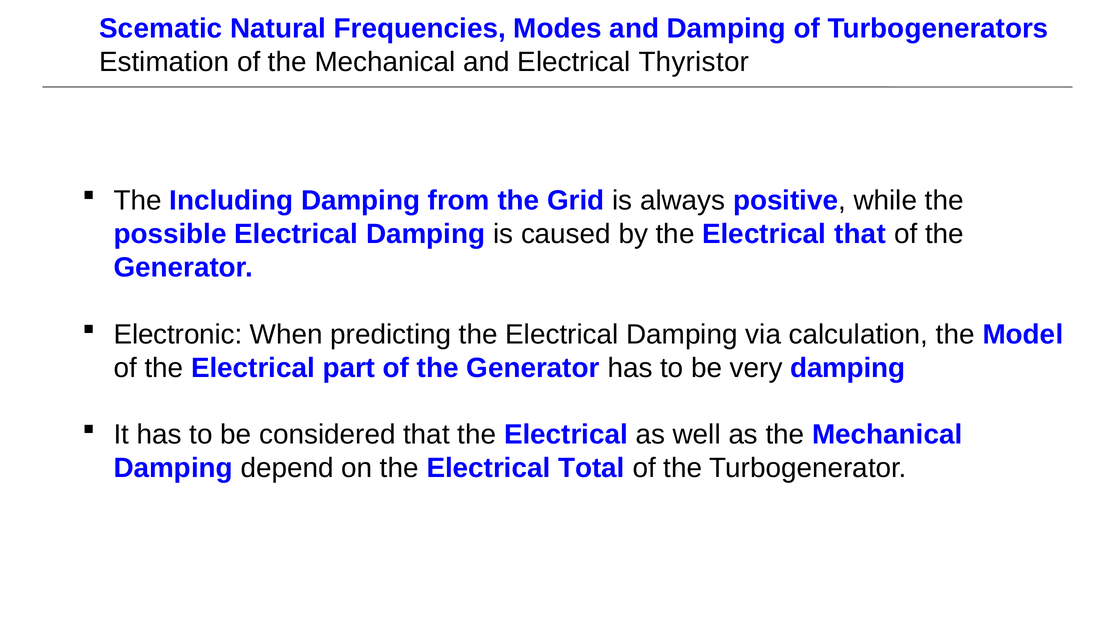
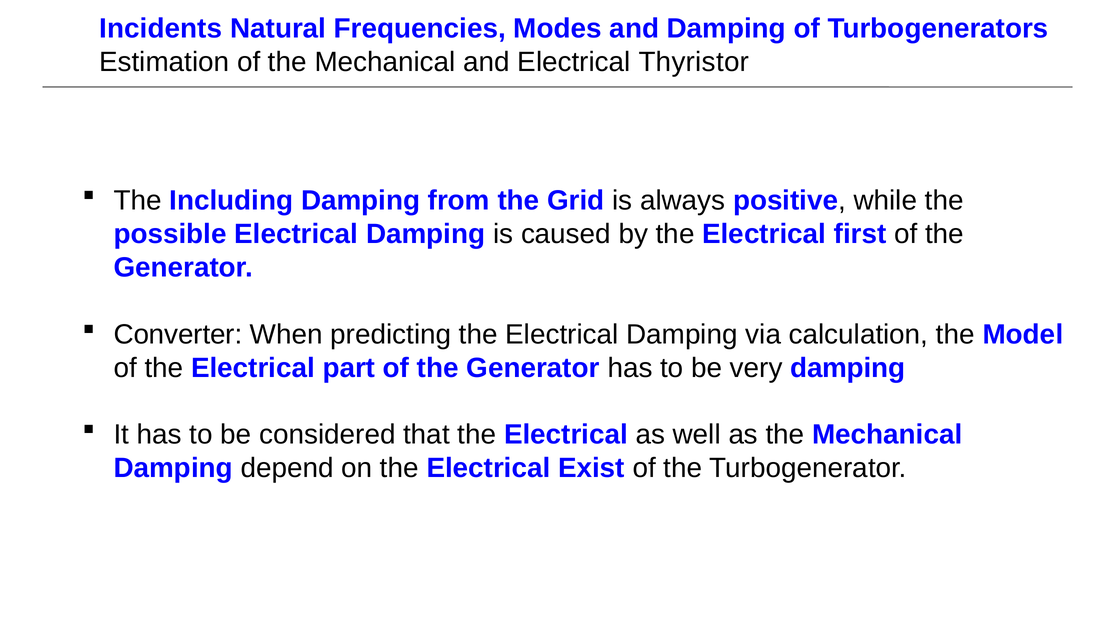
Scematic: Scematic -> Incidents
Electrical that: that -> first
Electronic: Electronic -> Converter
Total: Total -> Exist
